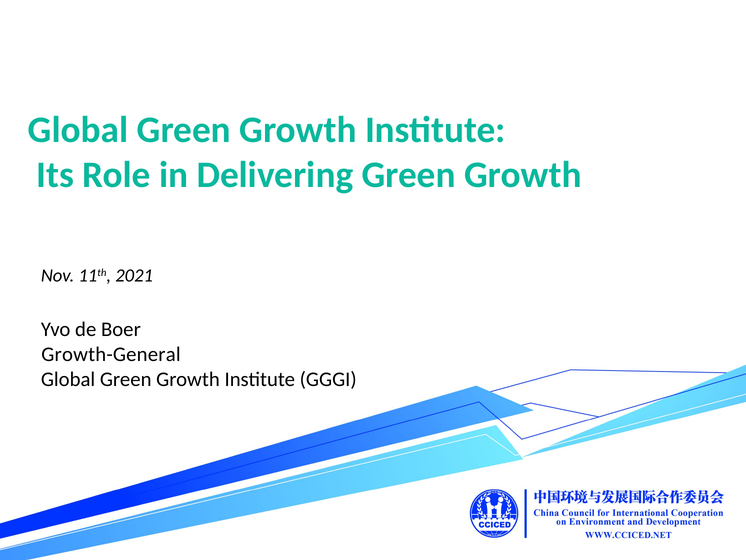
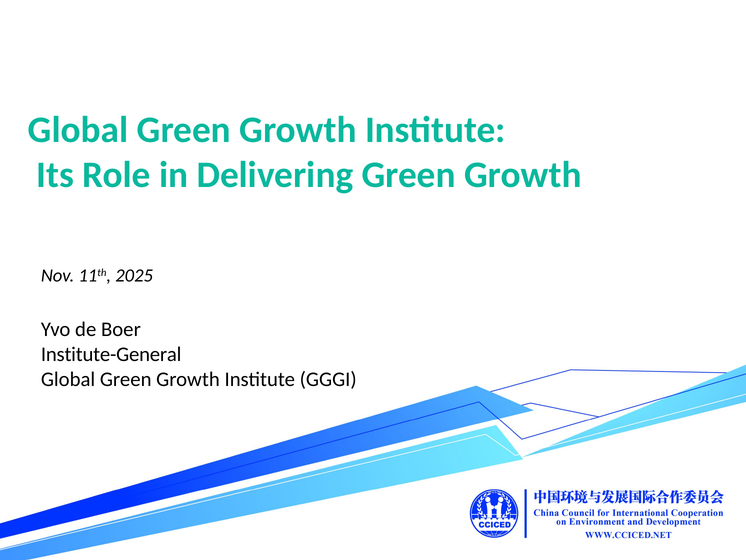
2021: 2021 -> 2025
Growth-General: Growth-General -> Institute-General
